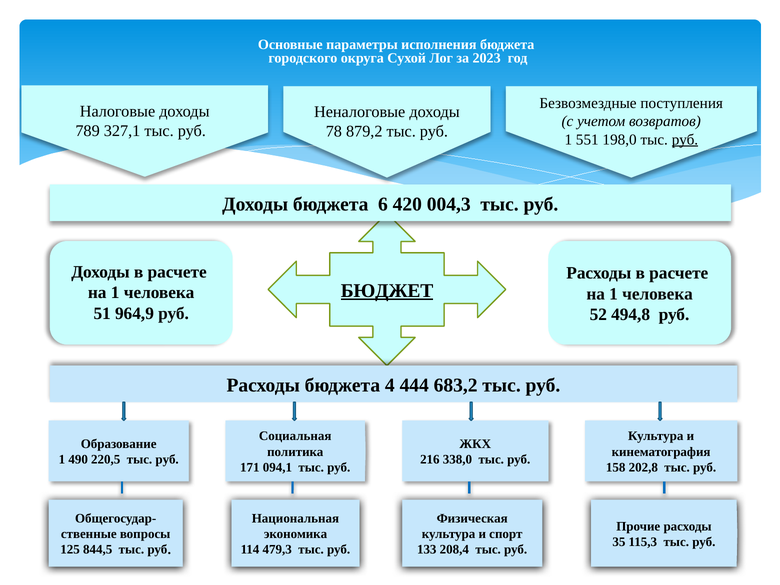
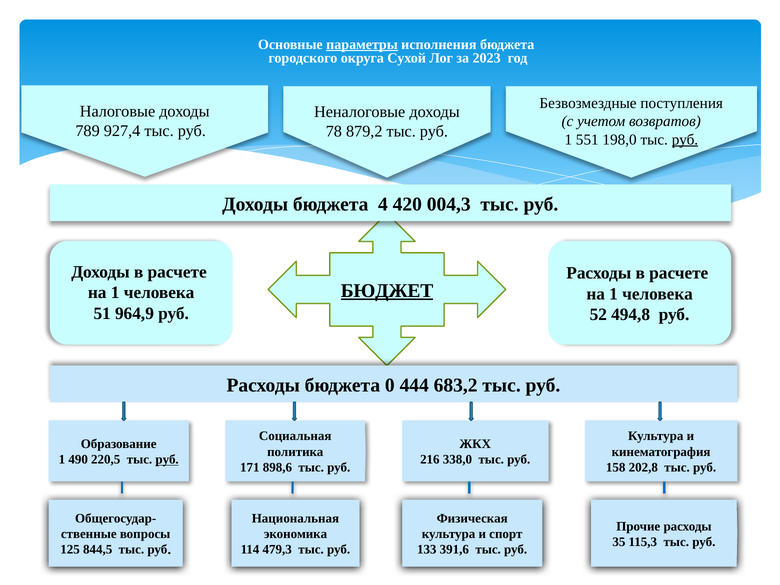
параметры underline: none -> present
327,1: 327,1 -> 927,4
6: 6 -> 4
4: 4 -> 0
руб at (167, 460) underline: none -> present
094,1: 094,1 -> 898,6
208,4: 208,4 -> 391,6
